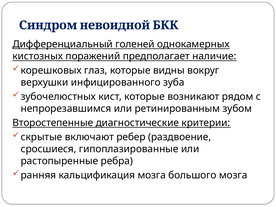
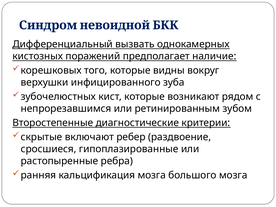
голеней: голеней -> вызвать
глаз: глаз -> того
